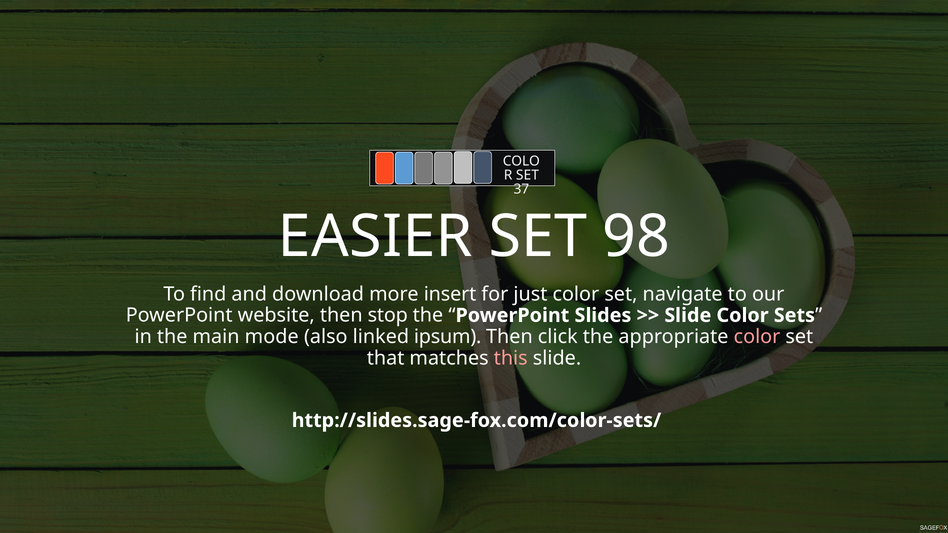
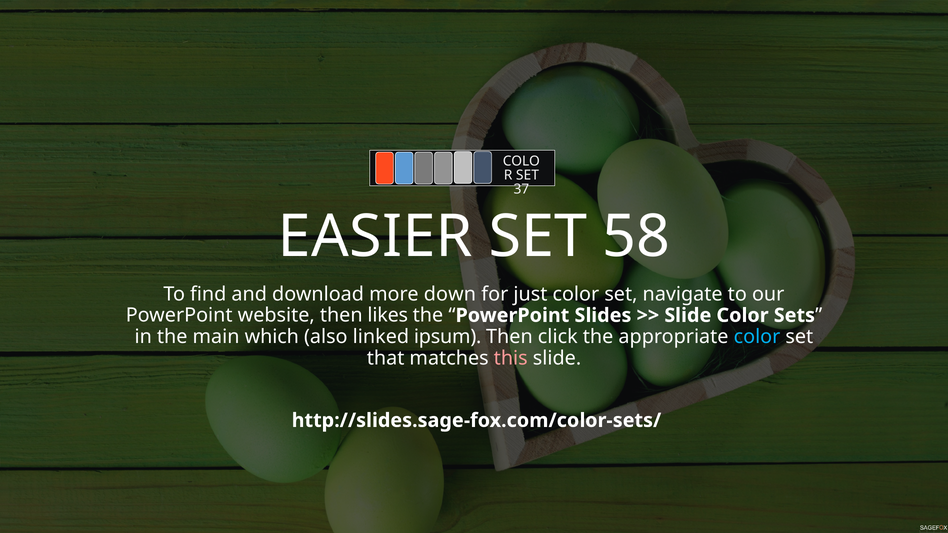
98: 98 -> 58
insert: insert -> down
stop: stop -> likes
mode: mode -> which
color at (757, 337) colour: pink -> light blue
